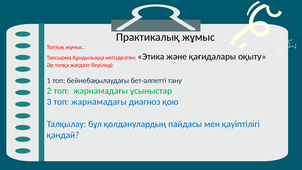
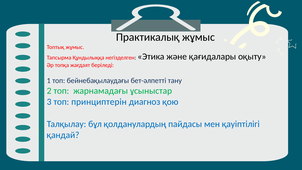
3 топ жарнамадағы: жарнамадағы -> принциптерін
